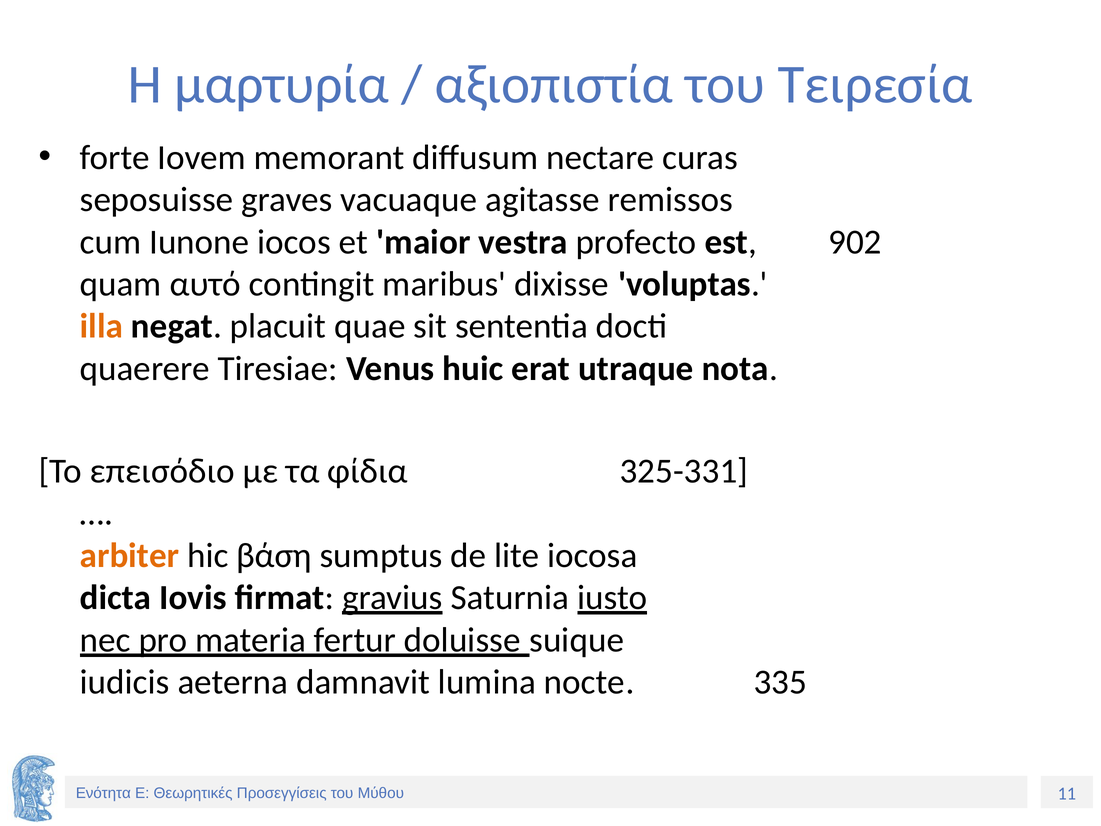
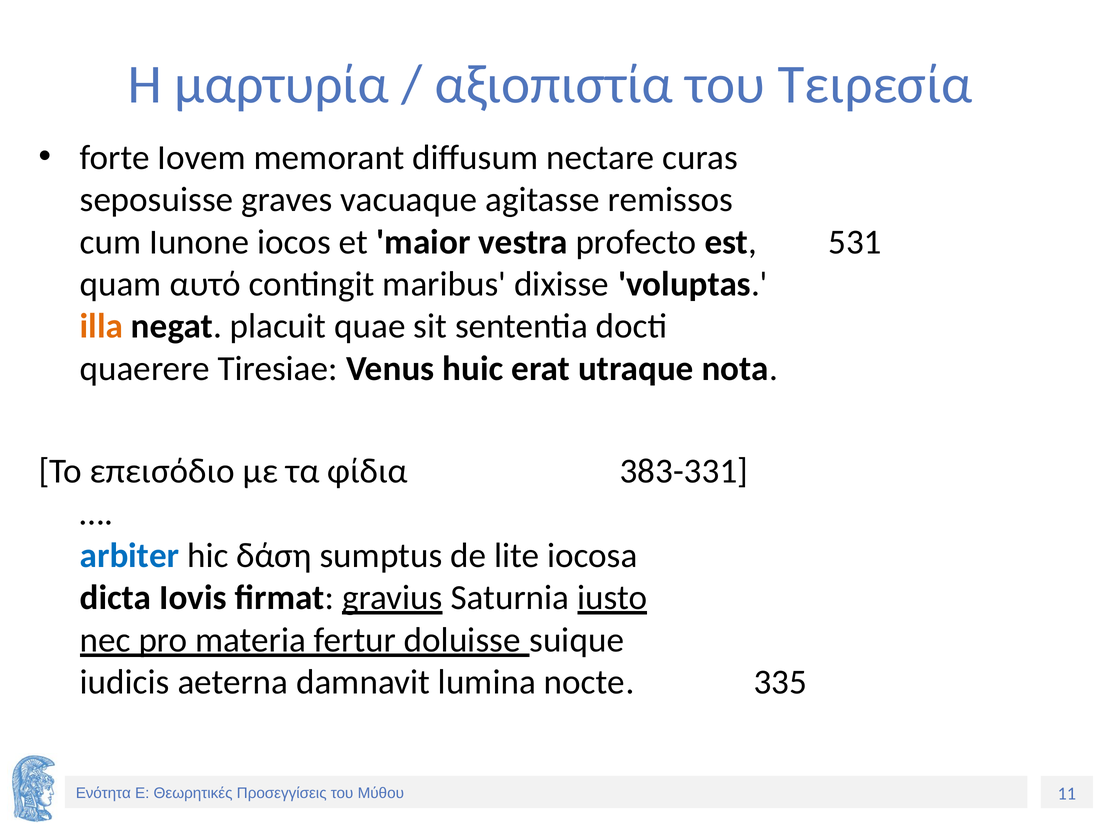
902: 902 -> 531
325-331: 325-331 -> 383-331
arbiter colour: orange -> blue
βάση: βάση -> δάση
